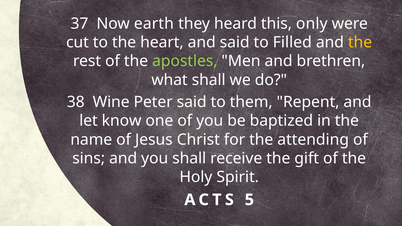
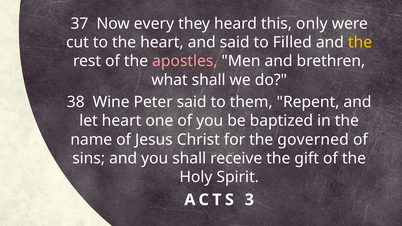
earth: earth -> every
apostles colour: light green -> pink
let know: know -> heart
attending: attending -> governed
5: 5 -> 3
